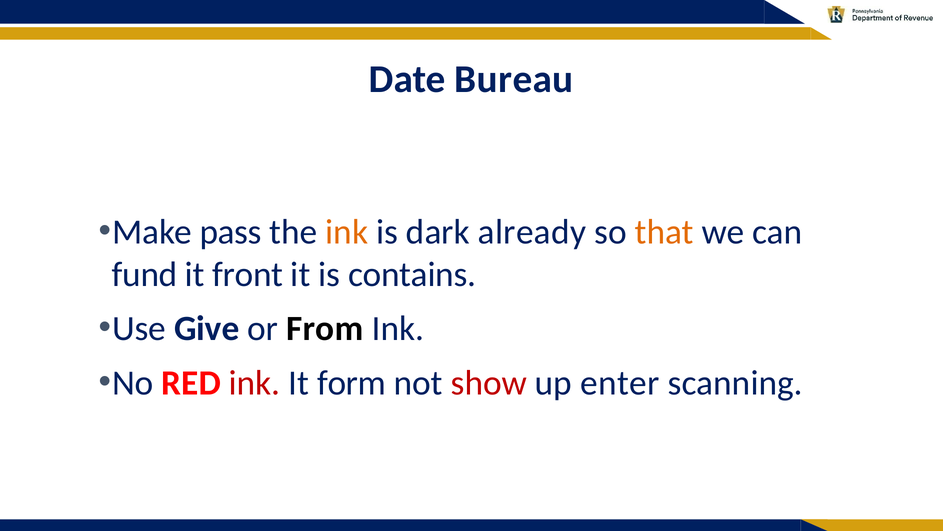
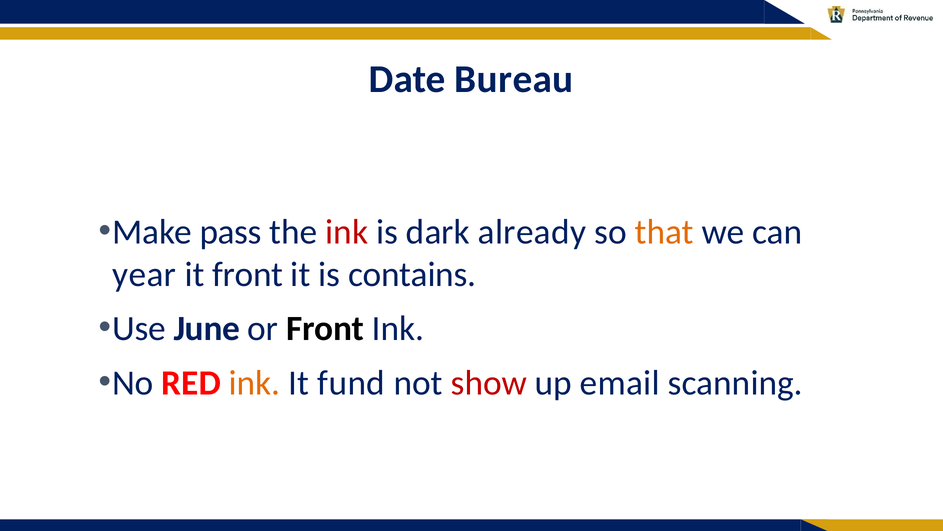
ink at (347, 232) colour: orange -> red
fund: fund -> year
Give: Give -> June
or From: From -> Front
ink at (255, 383) colour: red -> orange
form: form -> fund
enter: enter -> email
